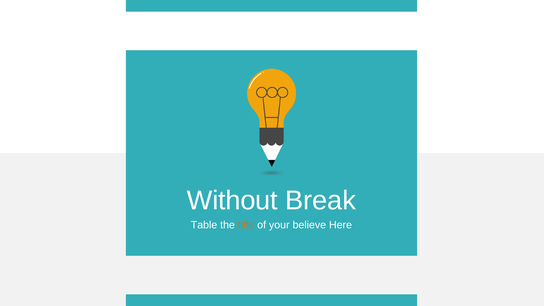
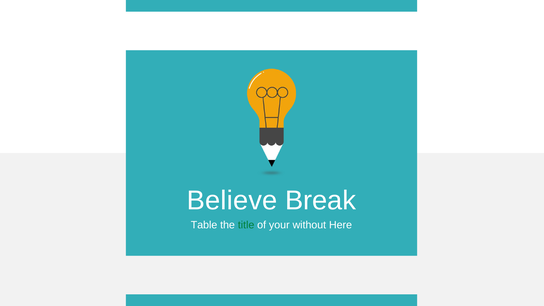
Without: Without -> Believe
title colour: orange -> green
believe: believe -> without
